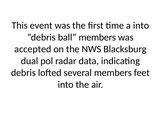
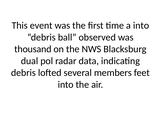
ball members: members -> observed
accepted: accepted -> thousand
